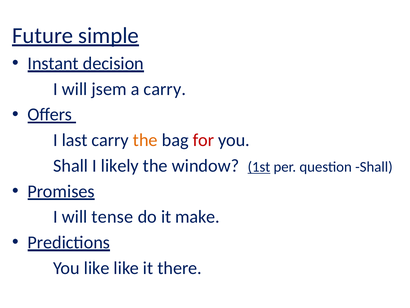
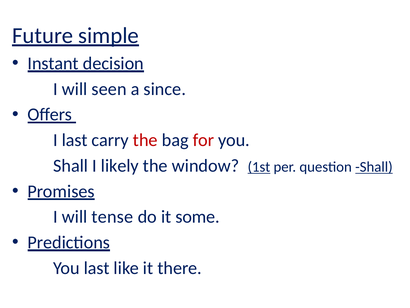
jsem: jsem -> seen
a carry: carry -> since
the at (145, 140) colour: orange -> red
Shall at (374, 167) underline: none -> present
make: make -> some
You like: like -> last
